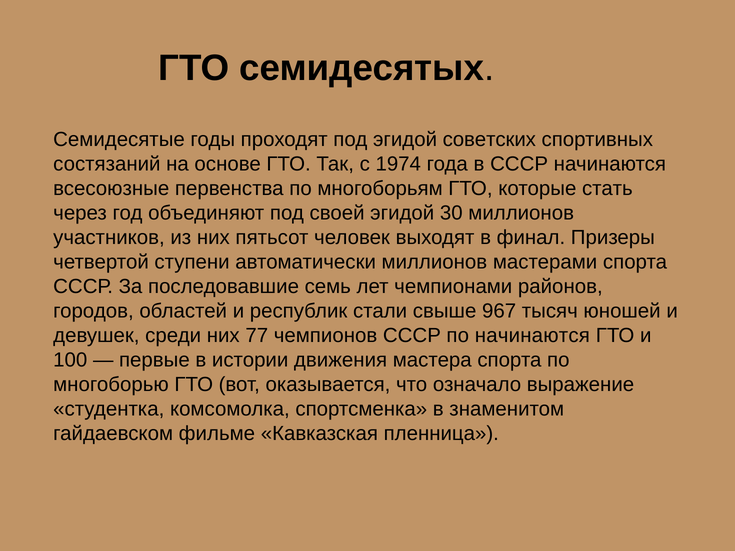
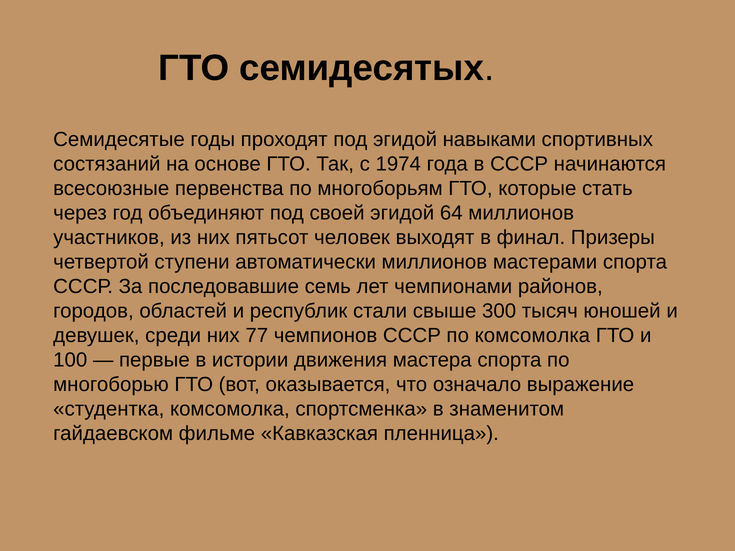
советских: советских -> навыками
30: 30 -> 64
967: 967 -> 300
по начинаются: начинаются -> комсомолка
